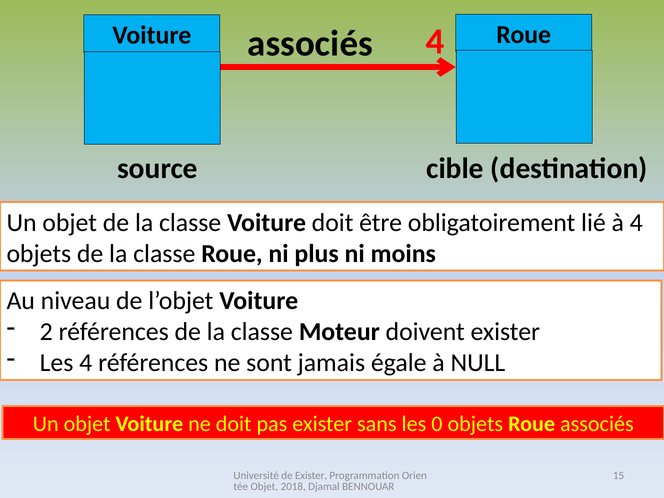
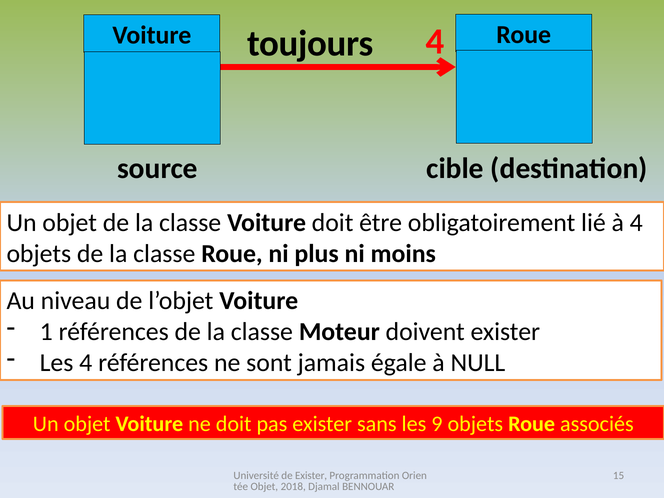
associés at (310, 44): associés -> toujours
2: 2 -> 1
0: 0 -> 9
